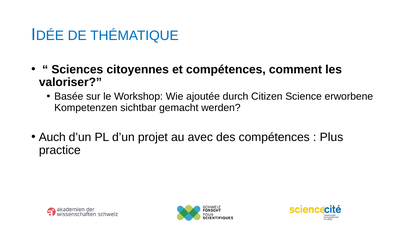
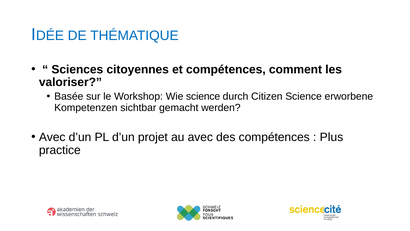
Wie ajoutée: ajoutée -> science
Auch at (52, 137): Auch -> Avec
